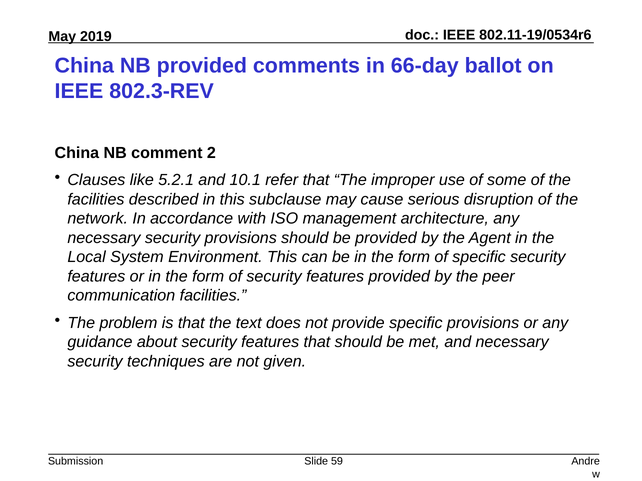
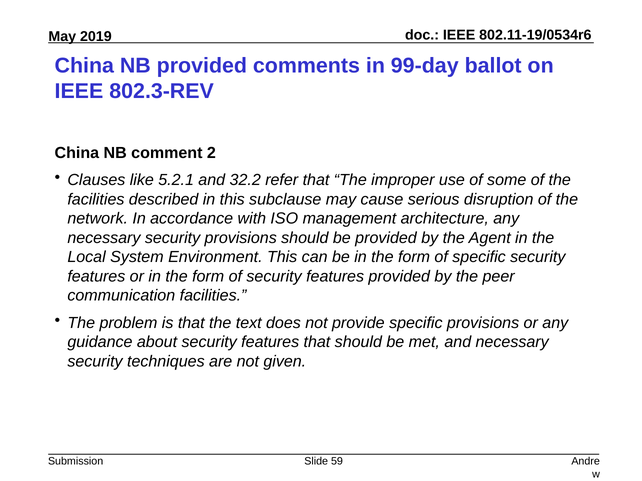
66-day: 66-day -> 99-day
10.1: 10.1 -> 32.2
